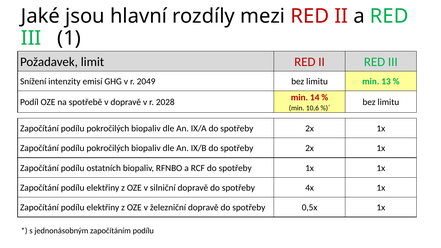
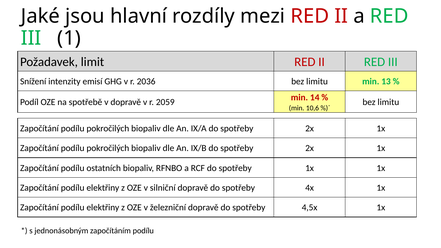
2049: 2049 -> 2036
2028: 2028 -> 2059
0,5x: 0,5x -> 4,5x
